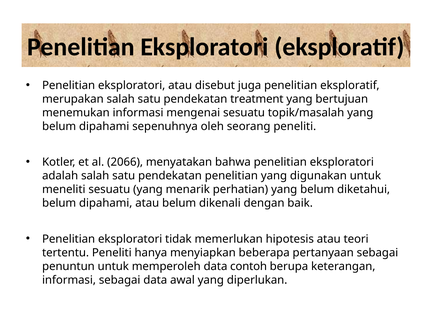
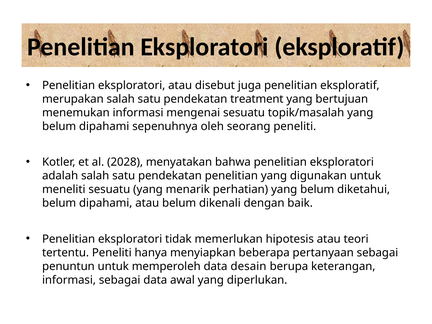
2066: 2066 -> 2028
contoh: contoh -> desain
